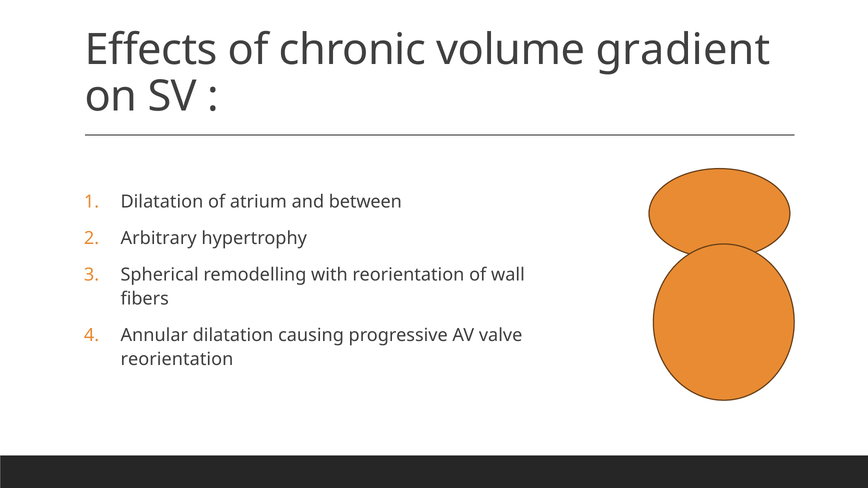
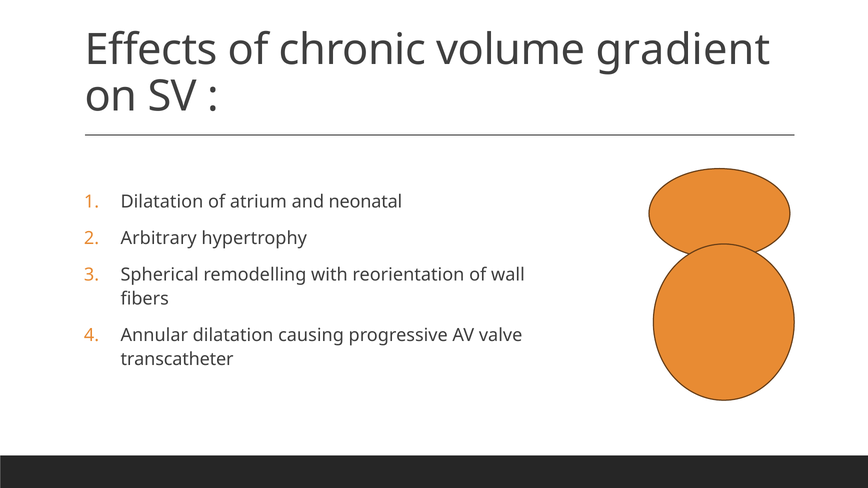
between: between -> neonatal
reorientation at (177, 359): reorientation -> transcatheter
